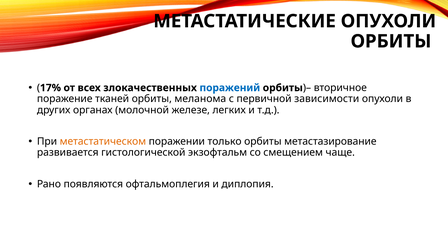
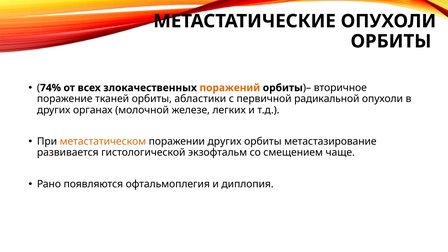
17%: 17% -> 74%
поражений colour: blue -> orange
меланома: меланома -> абластики
зависимости: зависимости -> радикальной
поражении только: только -> других
